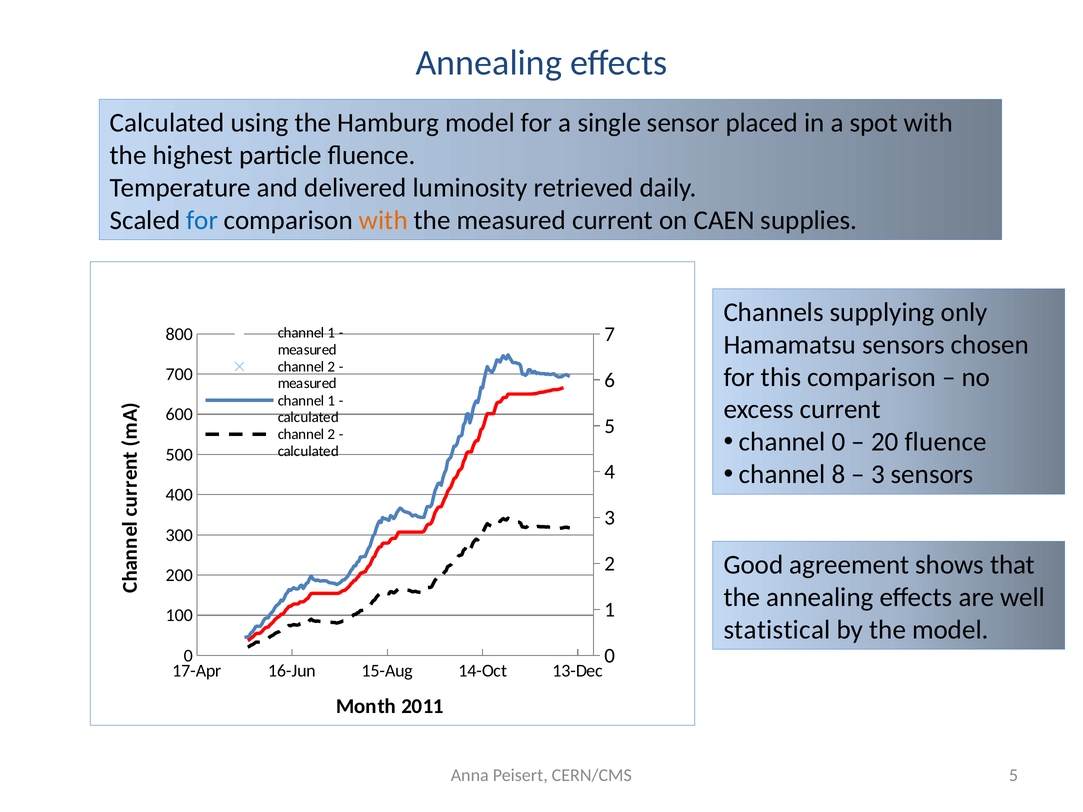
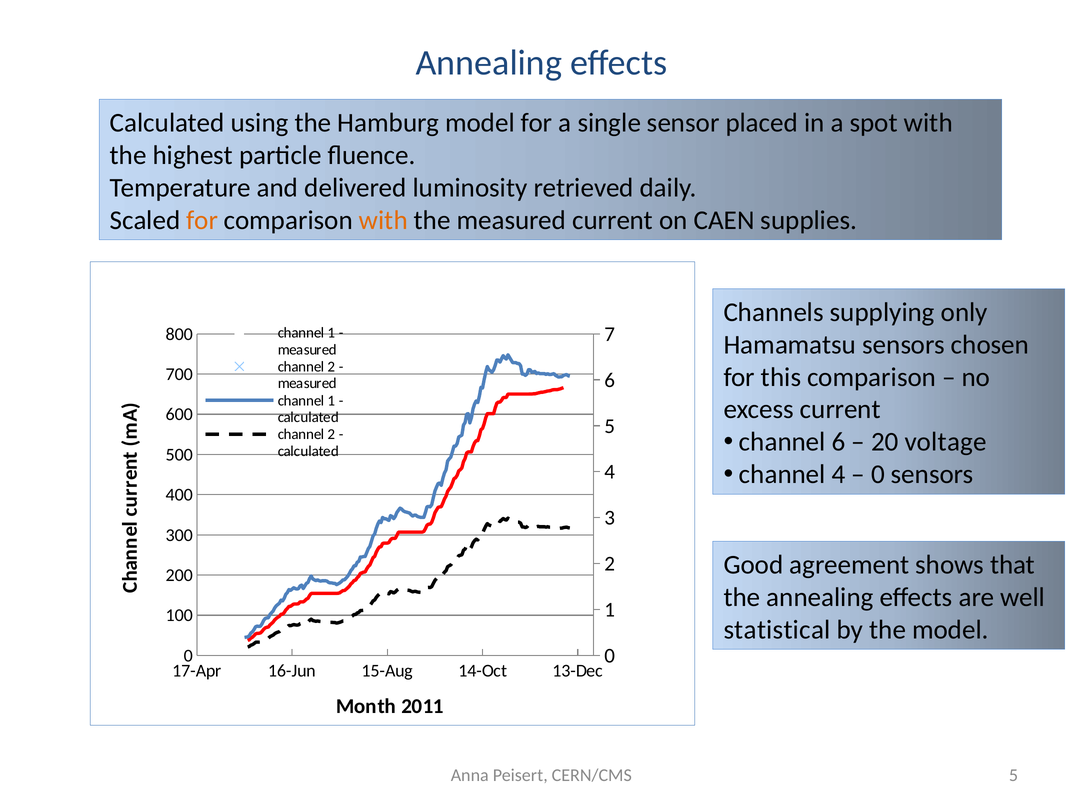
for at (202, 220) colour: blue -> orange
channel 0: 0 -> 6
20 fluence: fluence -> voltage
channel 8: 8 -> 4
3 at (878, 475): 3 -> 0
